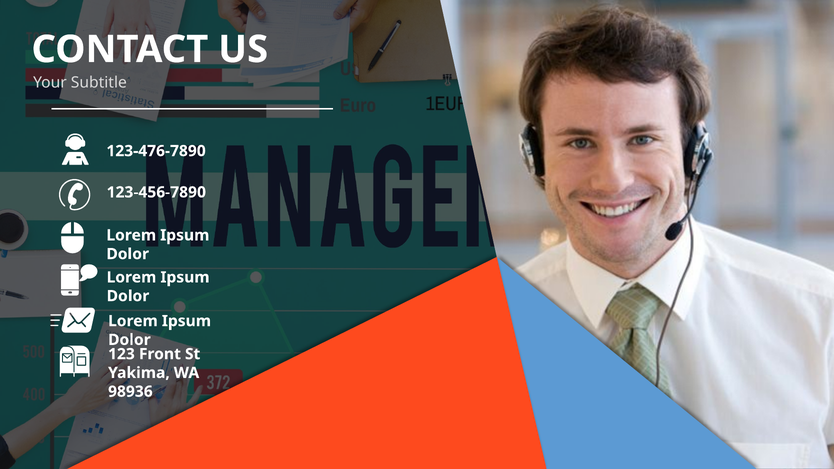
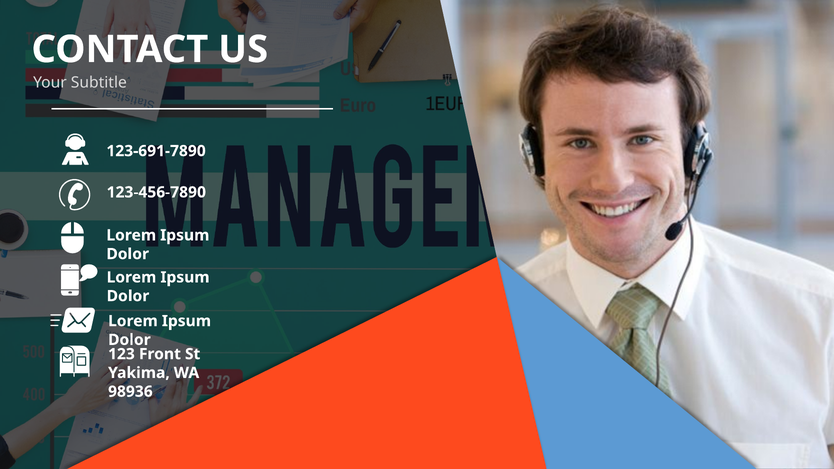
123-476-7890: 123-476-7890 -> 123-691-7890
